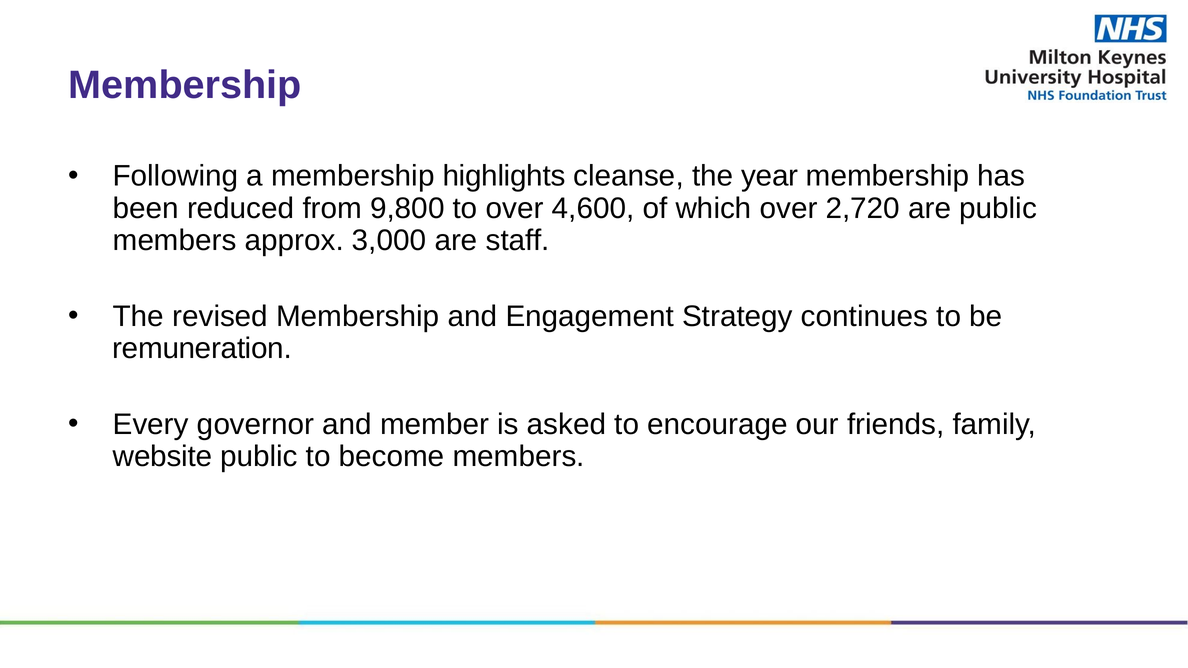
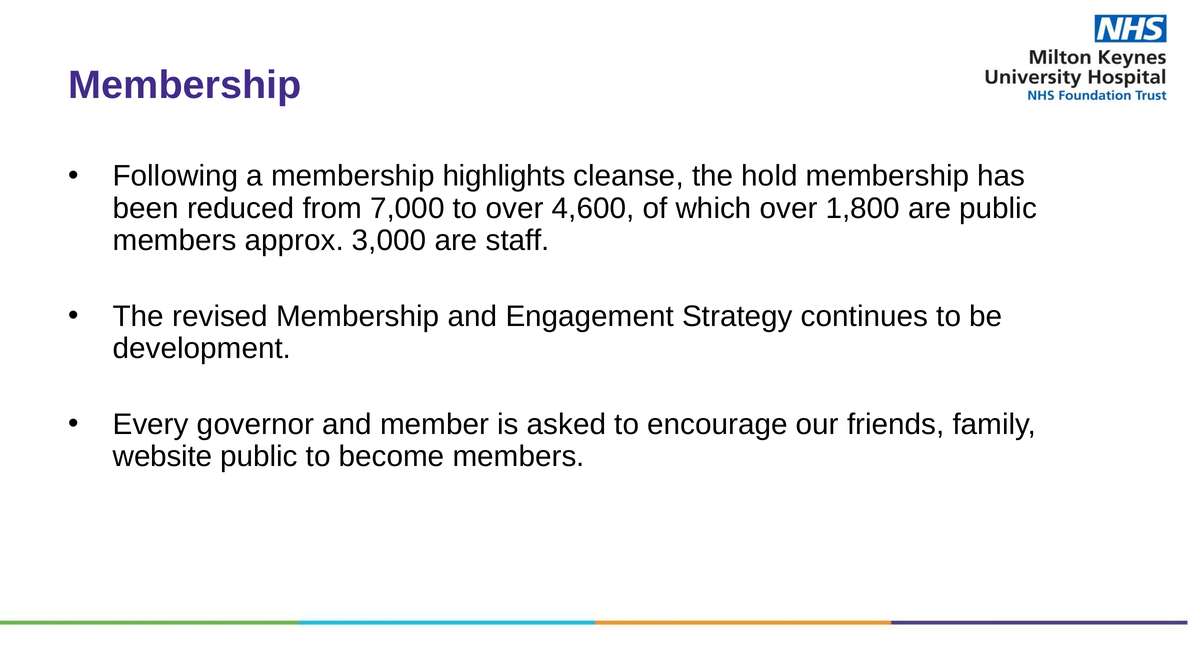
year: year -> hold
9,800: 9,800 -> 7,000
2,720: 2,720 -> 1,800
remuneration: remuneration -> development
